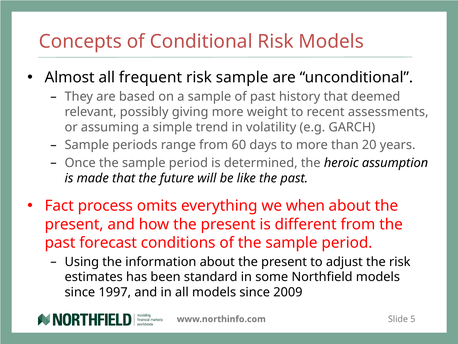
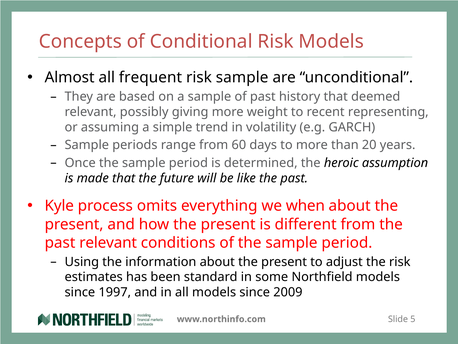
assessments: assessments -> representing
Fact: Fact -> Kyle
past forecast: forecast -> relevant
